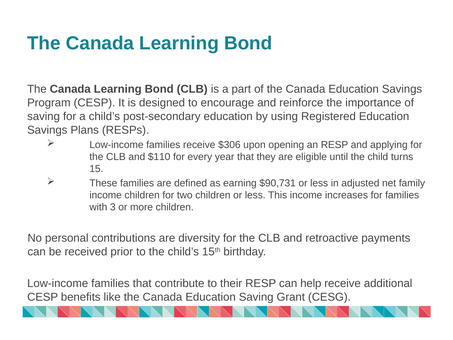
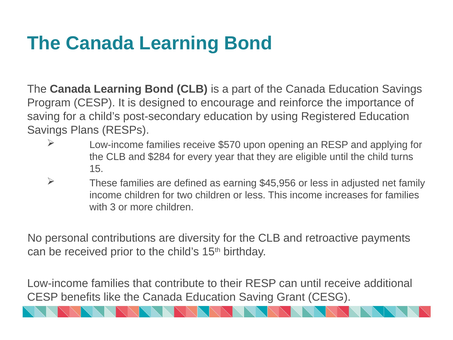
$306: $306 -> $570
$110: $110 -> $284
$90,731: $90,731 -> $45,956
can help: help -> until
